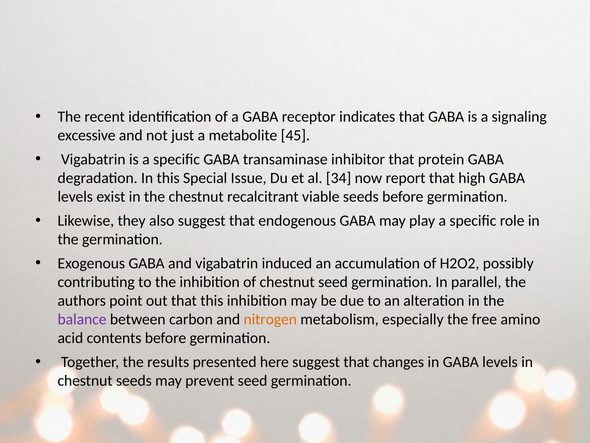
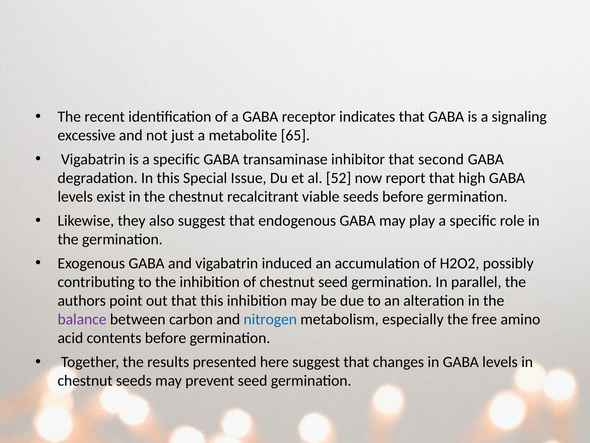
45: 45 -> 65
protein: protein -> second
34: 34 -> 52
nitrogen colour: orange -> blue
